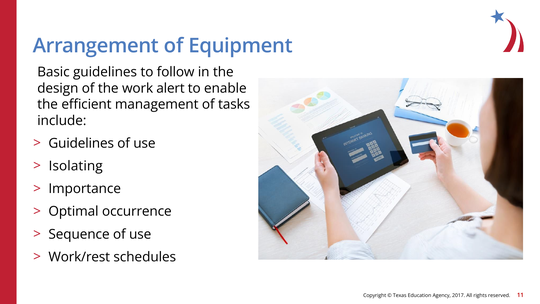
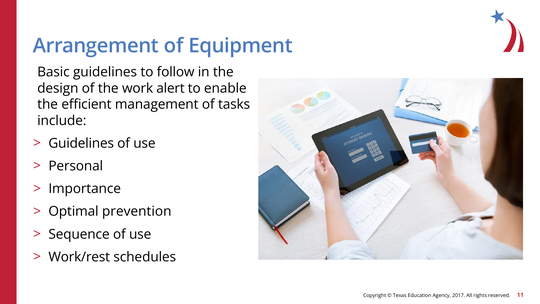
Isolating: Isolating -> Personal
occurrence: occurrence -> prevention
